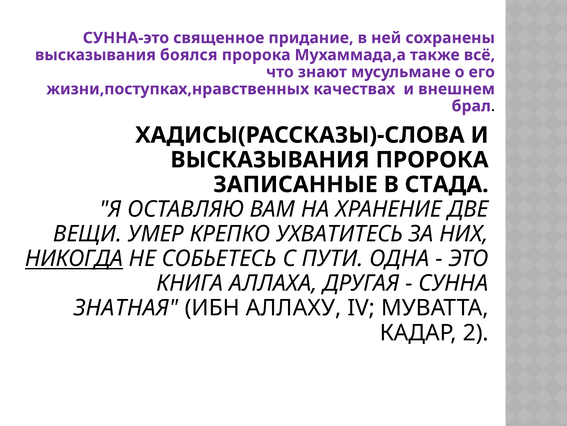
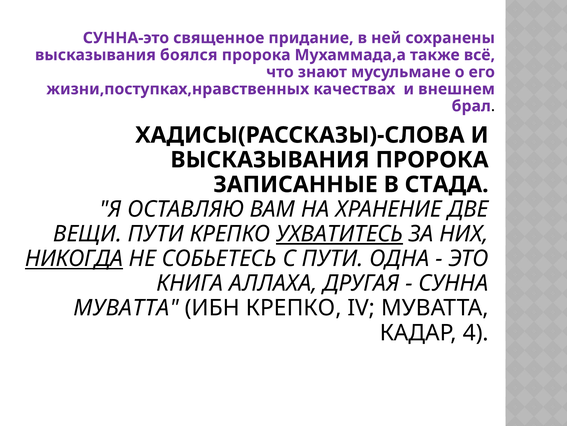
ВЕЩИ УМЕР: УМЕР -> ПУТИ
УХВАТИТЕСЬ underline: none -> present
ЗНАТНАЯ at (126, 308): ЗНАТНАЯ -> МУВАТТА
ИБН АЛЛАХУ: АЛЛАХУ -> КРЕПКО
2: 2 -> 4
